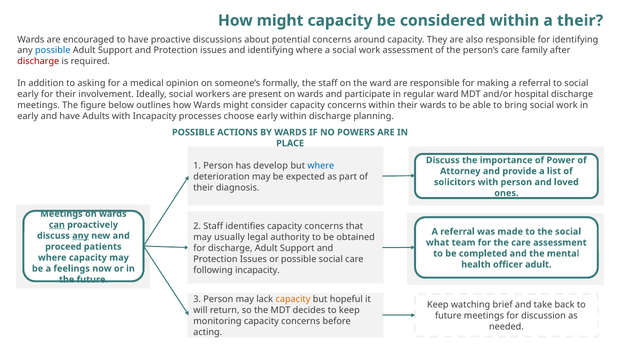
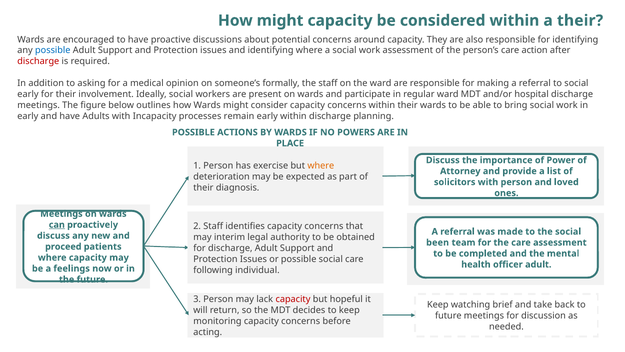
family: family -> action
choose: choose -> remain
develop: develop -> exercise
where at (321, 166) colour: blue -> orange
any at (81, 235) underline: present -> none
usually: usually -> interim
what: what -> been
following incapacity: incapacity -> individual
capacity at (293, 299) colour: orange -> red
